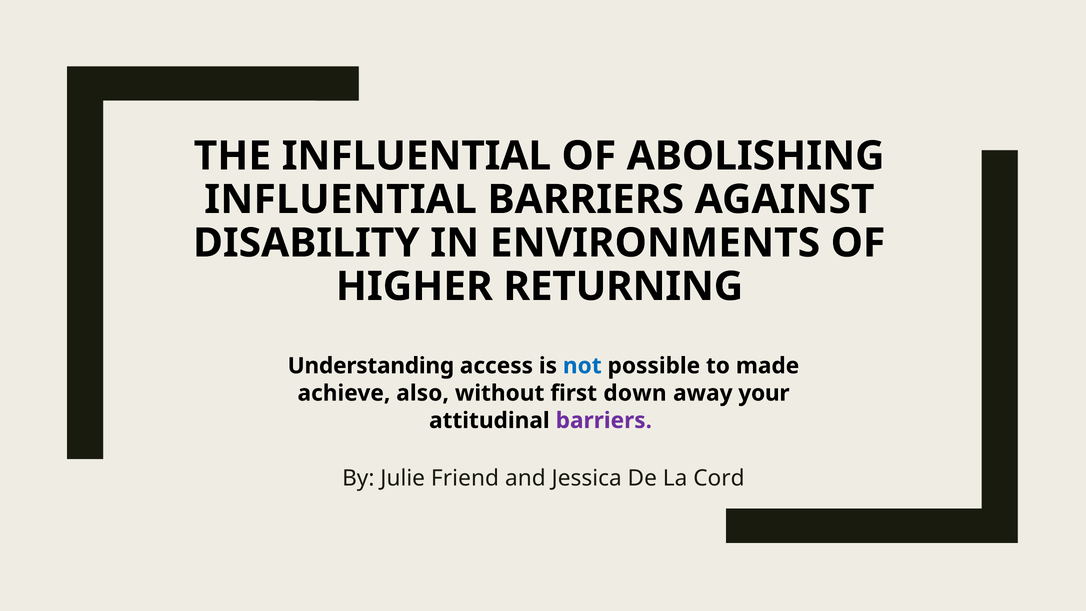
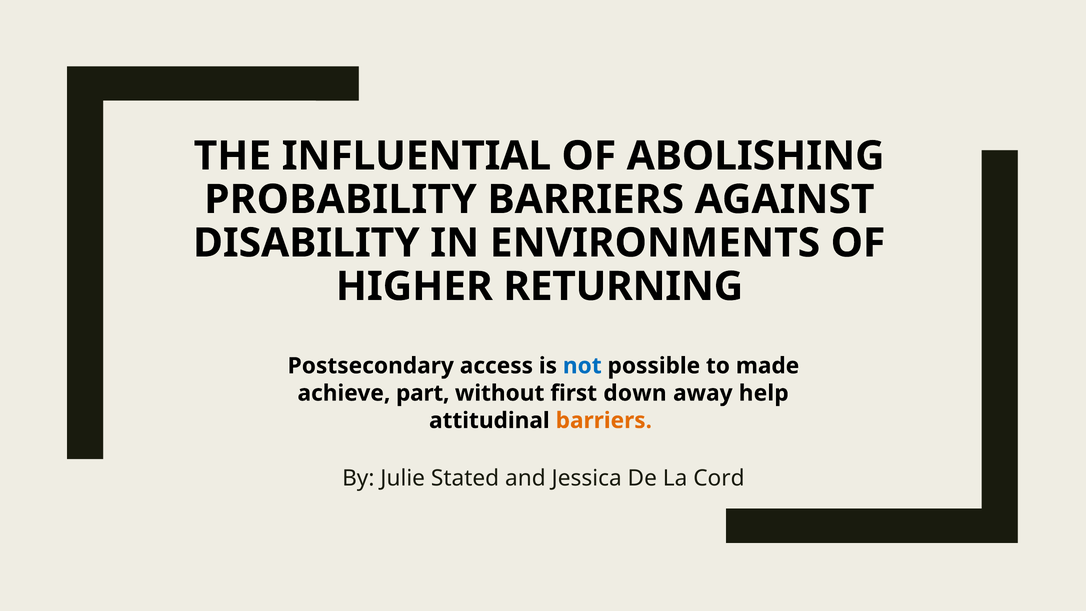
INFLUENTIAL at (341, 199): INFLUENTIAL -> PROBABILITY
Understanding: Understanding -> Postsecondary
also: also -> part
your: your -> help
barriers at (604, 420) colour: purple -> orange
Friend: Friend -> Stated
